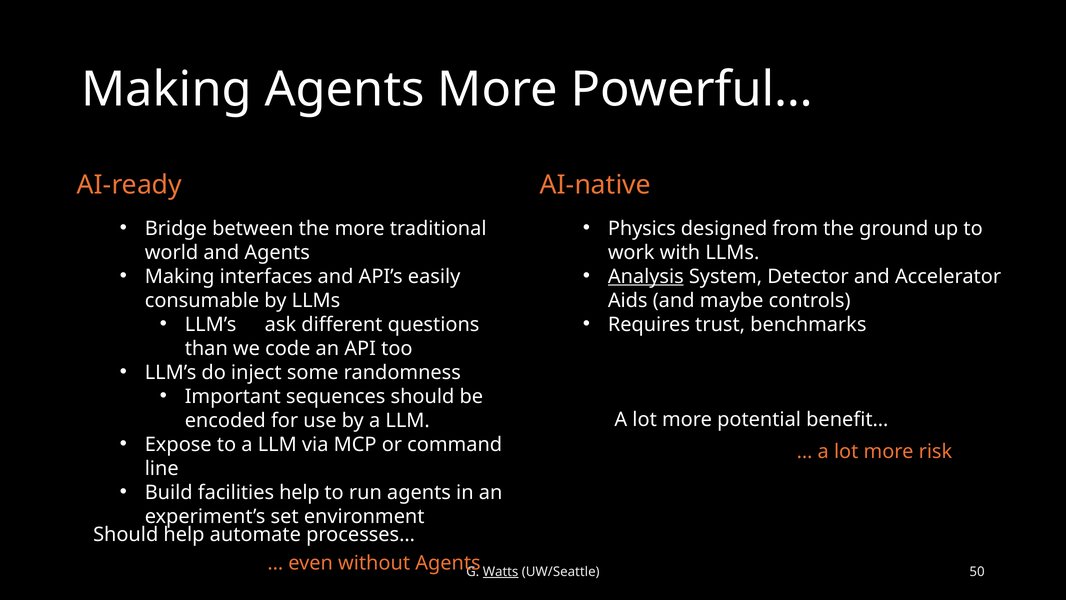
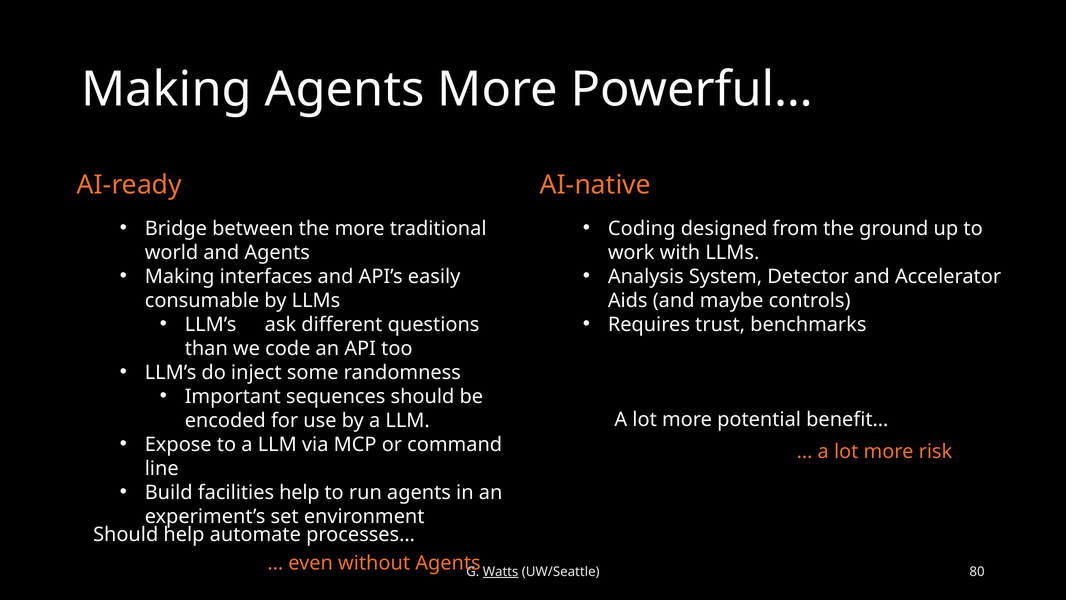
Physics: Physics -> Coding
Analysis underline: present -> none
50: 50 -> 80
